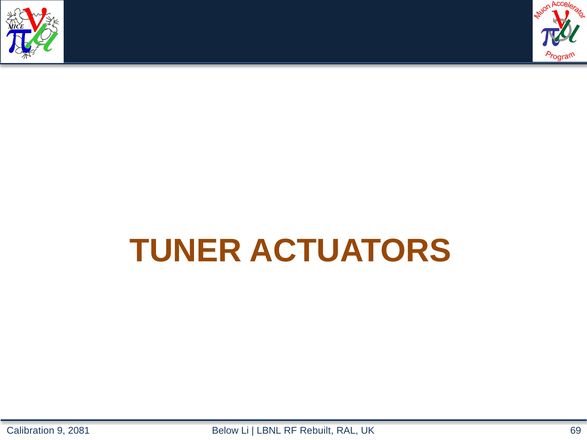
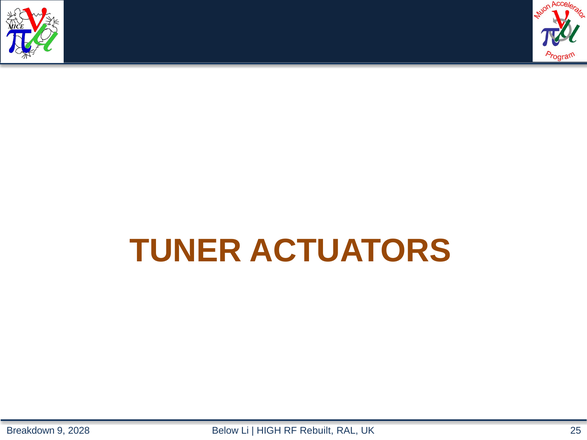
Calibration: Calibration -> Breakdown
2081: 2081 -> 2028
LBNL: LBNL -> HIGH
69: 69 -> 25
